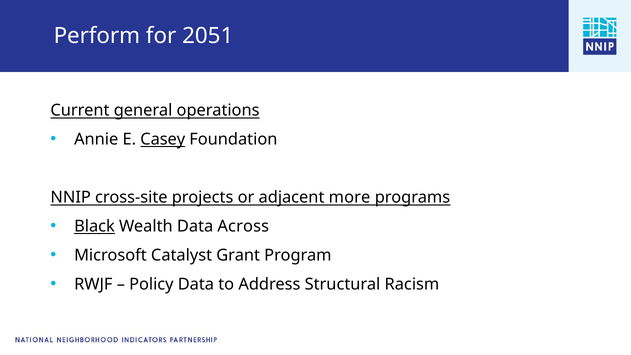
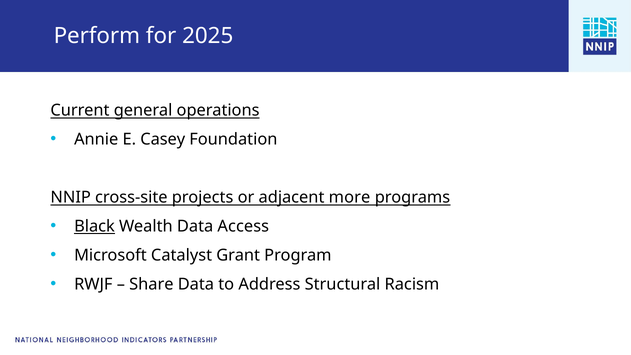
2051: 2051 -> 2025
Casey underline: present -> none
Across: Across -> Access
Policy: Policy -> Share
